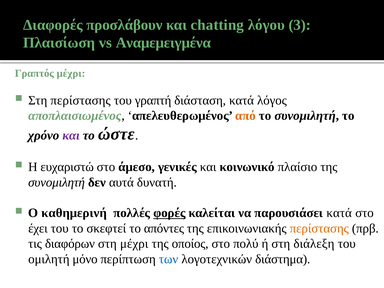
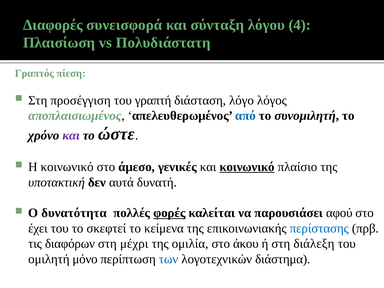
προσλάβουν: προσλάβουν -> συνεισφορά
chatting: chatting -> σύνταξη
3: 3 -> 4
Αναμεμειγμένα: Αναμεμειγμένα -> Πολυδιάστατη
Γραπτός μέχρι: μέχρι -> πίεση
Στη περίστασης: περίστασης -> προσέγγιση
διάσταση κατά: κατά -> λόγο
από colour: orange -> blue
Η ευχαριστώ: ευχαριστώ -> κοινωνικό
κοινωνικό at (247, 167) underline: none -> present
συνομιλητή at (57, 182): συνομιλητή -> υποτακτική
καθημερινή: καθημερινή -> δυνατότητα
παρουσιάσει κατά: κατά -> αφού
απόντες: απόντες -> κείμενα
περίστασης at (319, 228) colour: orange -> blue
οποίος: οποίος -> ομιλία
πολύ: πολύ -> άκου
